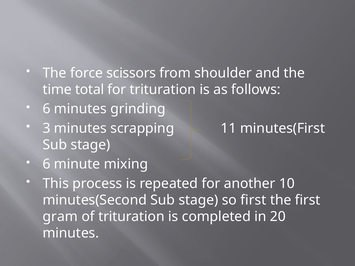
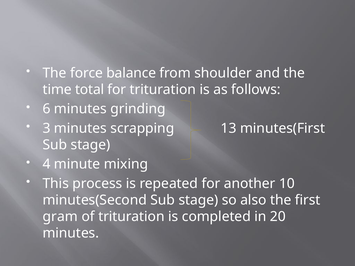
scissors: scissors -> balance
11: 11 -> 13
6 at (46, 164): 6 -> 4
so first: first -> also
